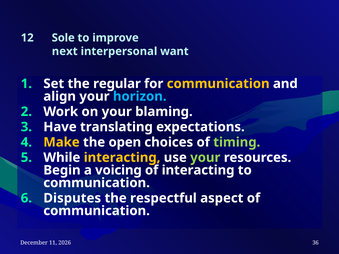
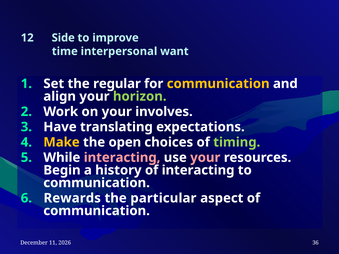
Sole: Sole -> Side
next: next -> time
horizon colour: light blue -> light green
blaming: blaming -> involves
interacting at (122, 158) colour: yellow -> pink
your at (205, 158) colour: light green -> pink
voicing: voicing -> history
Disputes: Disputes -> Rewards
respectful: respectful -> particular
